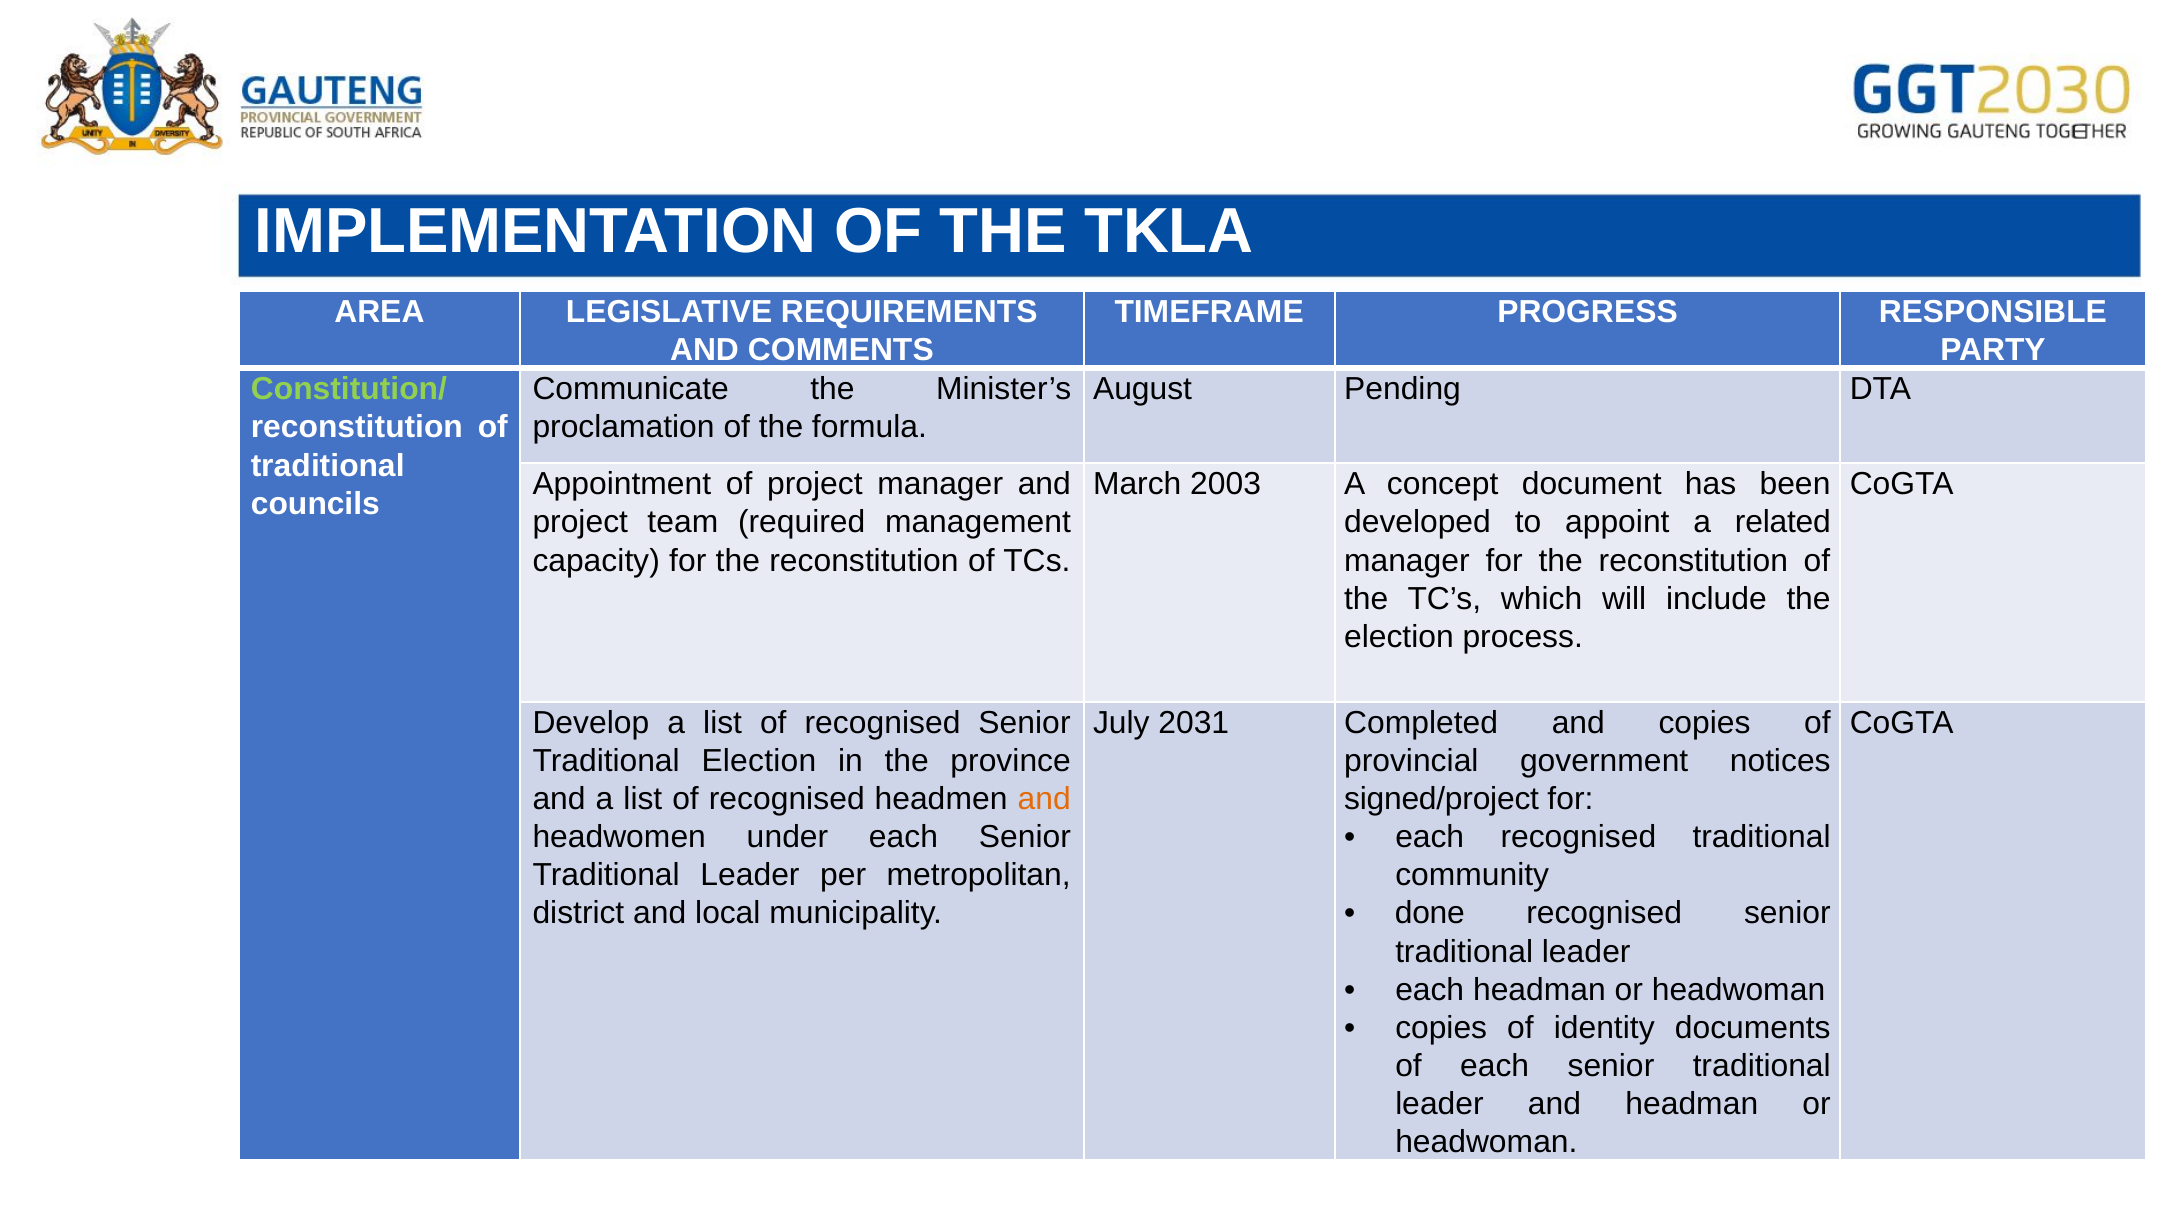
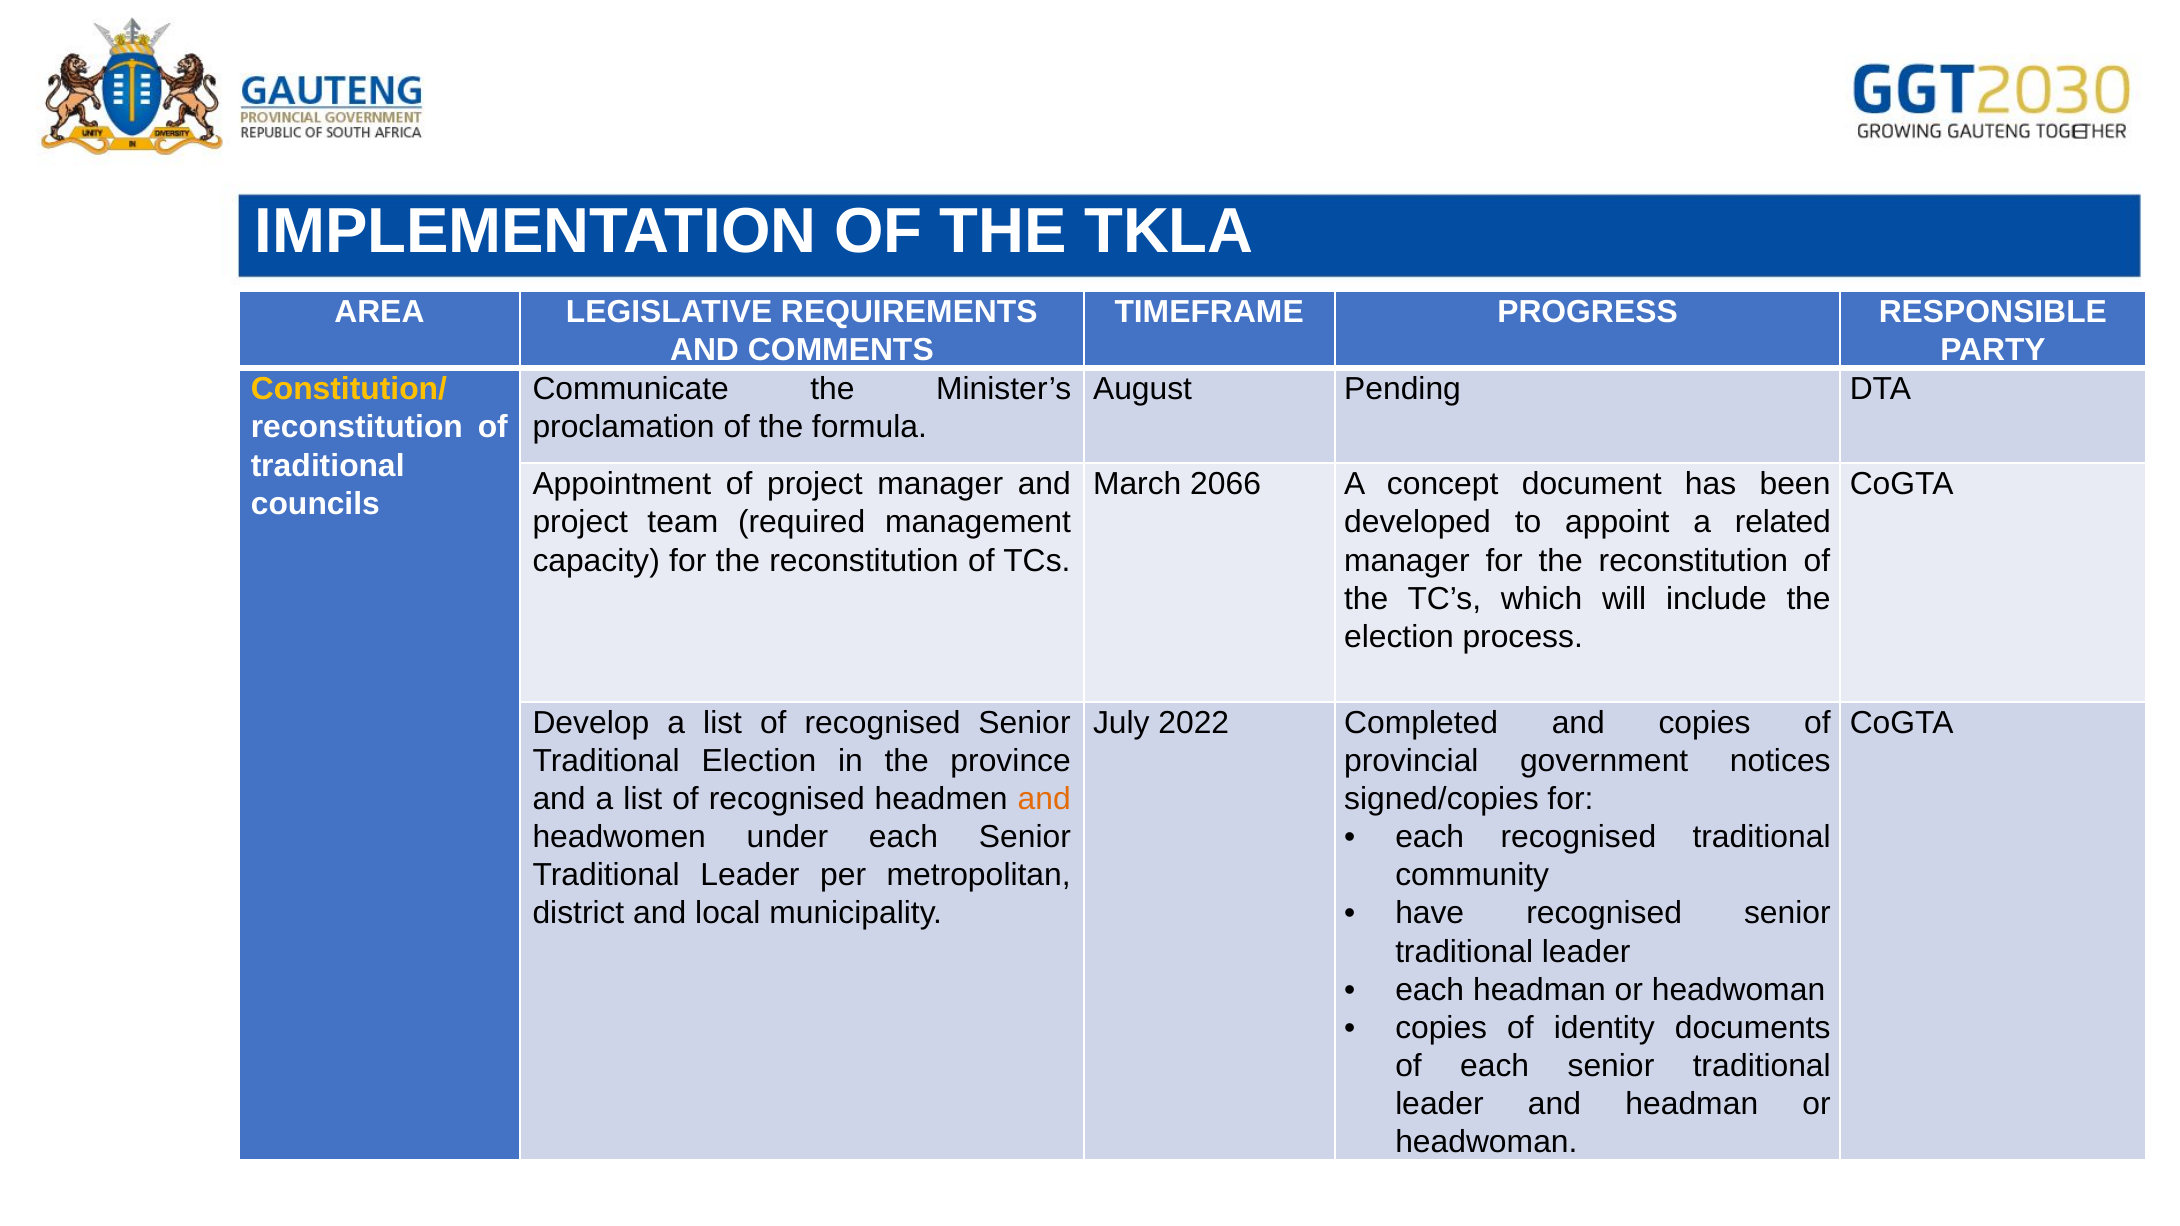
Constitution/ colour: light green -> yellow
2003: 2003 -> 2066
2031: 2031 -> 2022
signed/project: signed/project -> signed/copies
done: done -> have
